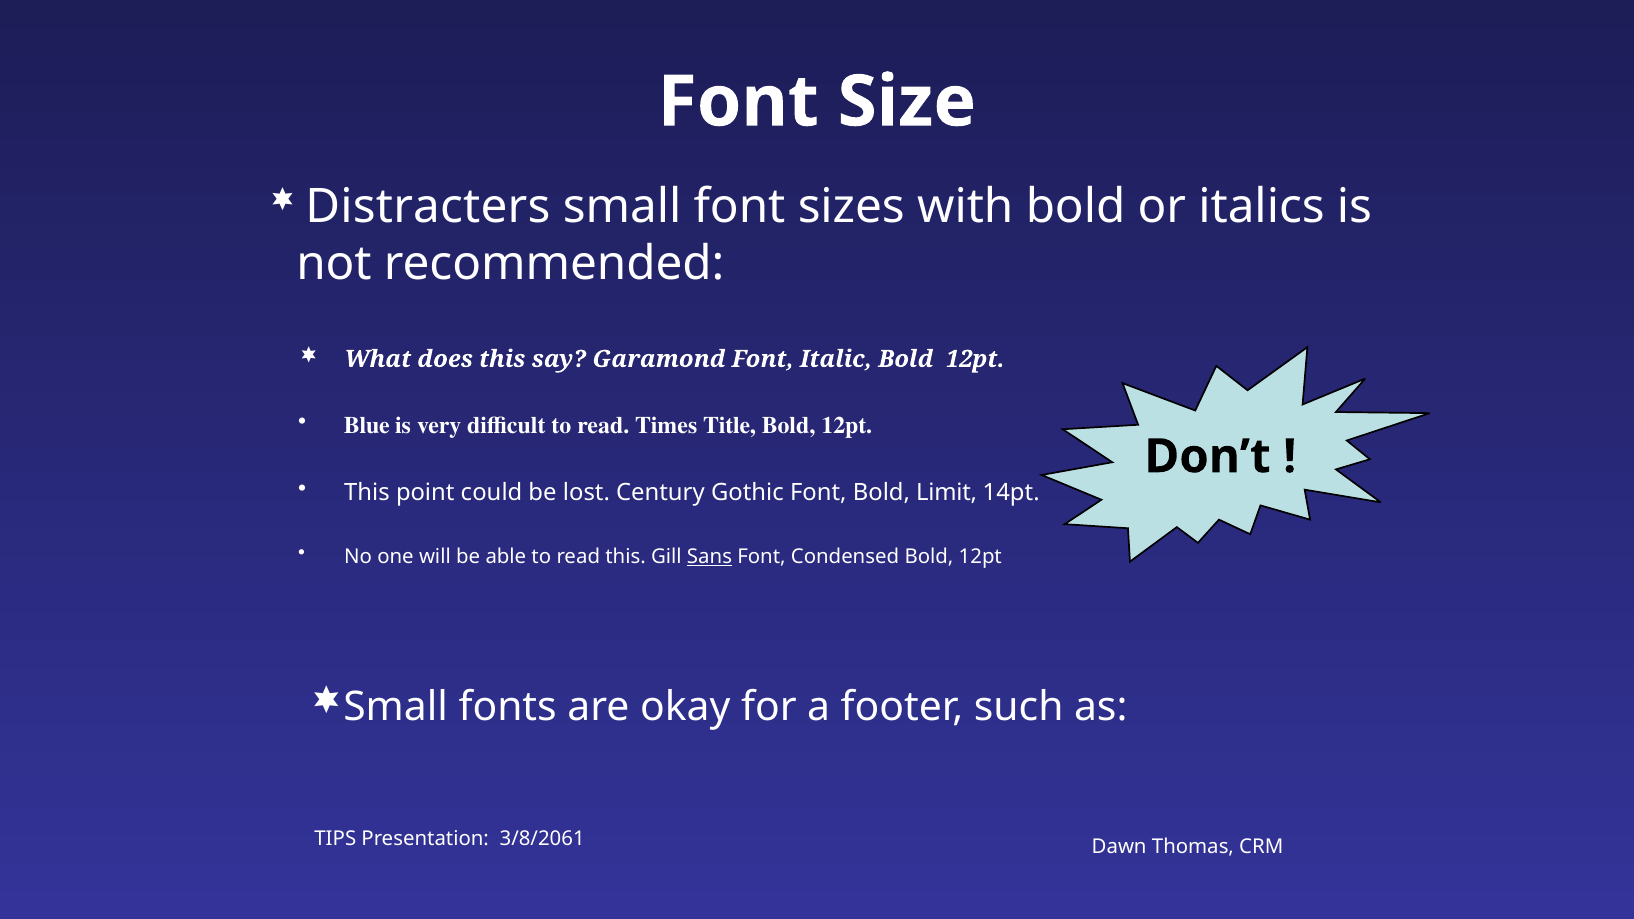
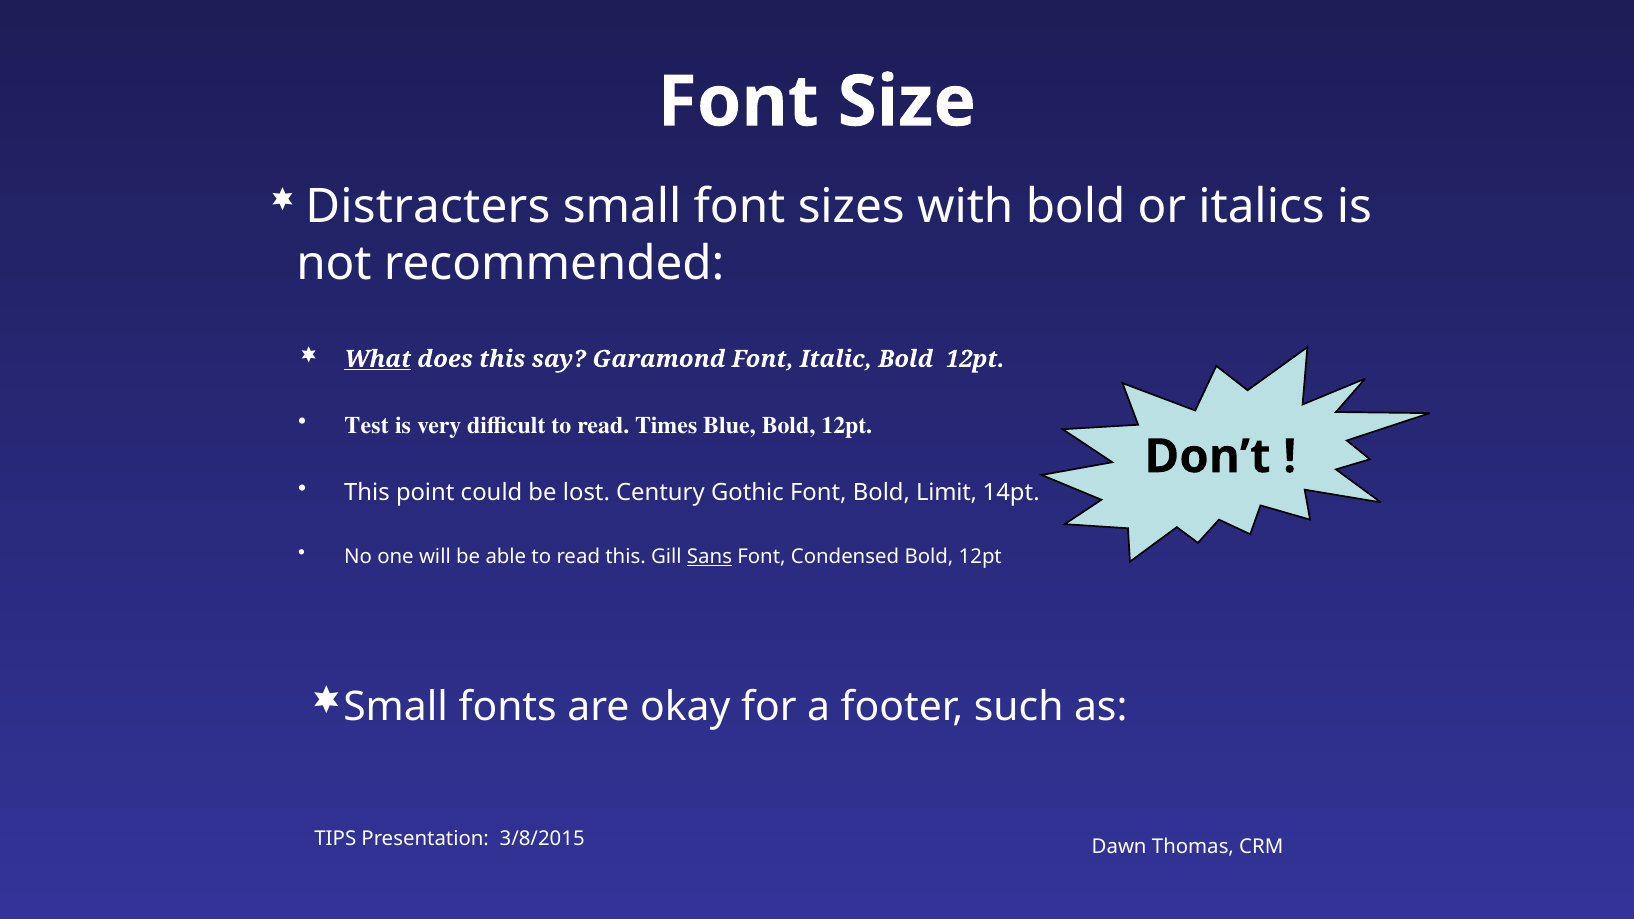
What underline: none -> present
Blue: Blue -> Test
Title: Title -> Blue
3/8/2061: 3/8/2061 -> 3/8/2015
